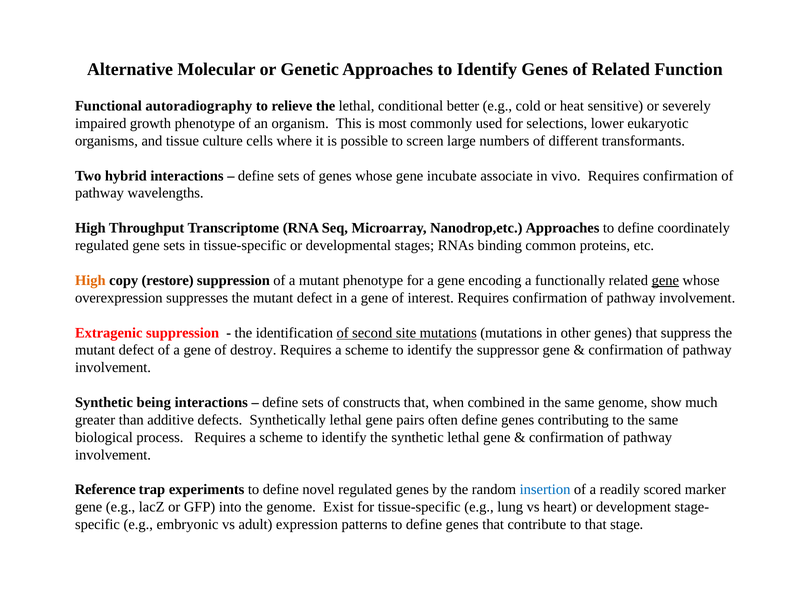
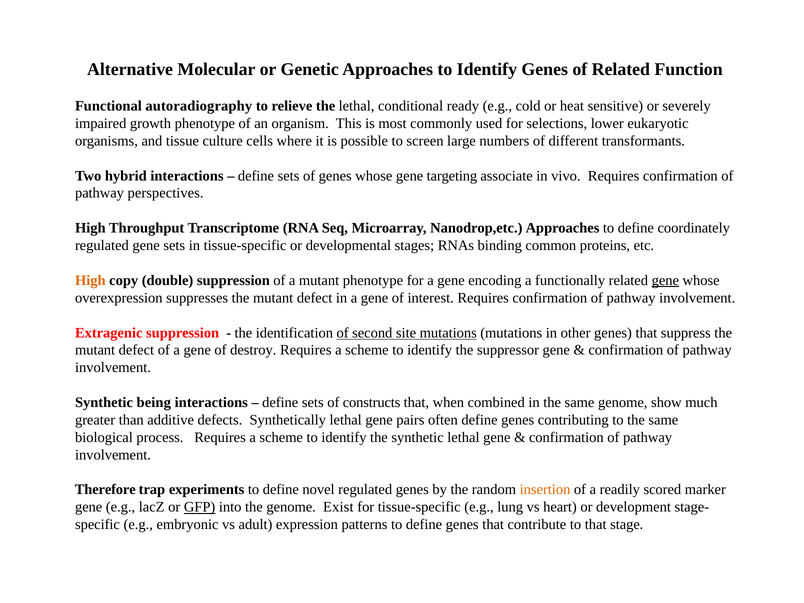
better: better -> ready
incubate: incubate -> targeting
wavelengths: wavelengths -> perspectives
restore: restore -> double
Reference: Reference -> Therefore
insertion colour: blue -> orange
GFP underline: none -> present
